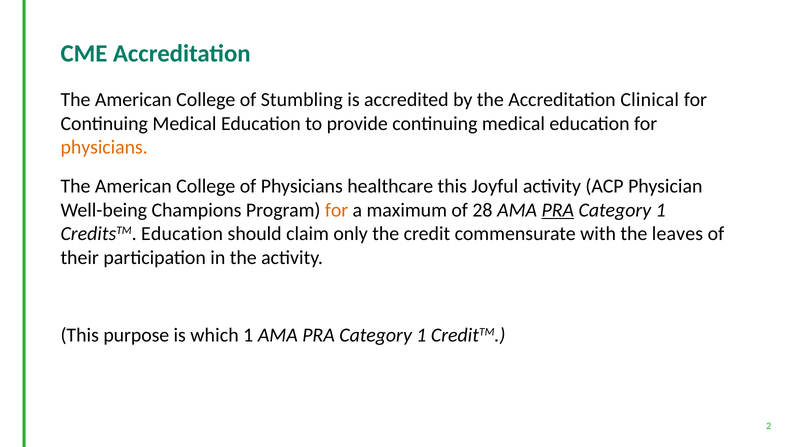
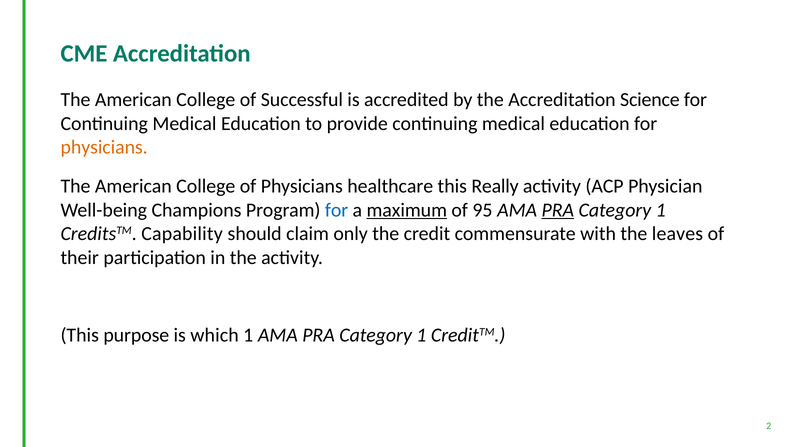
Stumbling: Stumbling -> Successful
Clinical: Clinical -> Science
Joyful: Joyful -> Really
for at (337, 210) colour: orange -> blue
maximum underline: none -> present
28: 28 -> 95
CreditsTM Education: Education -> Capability
